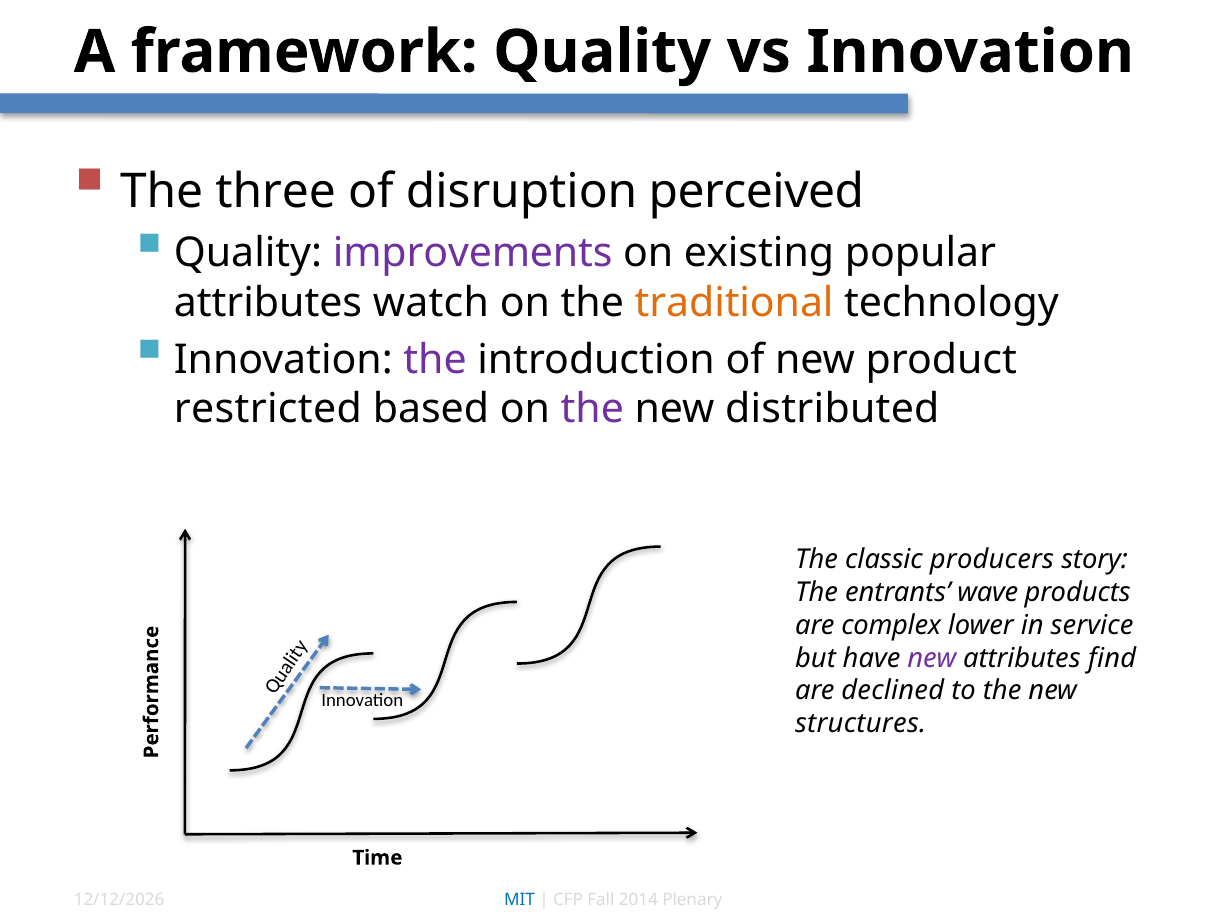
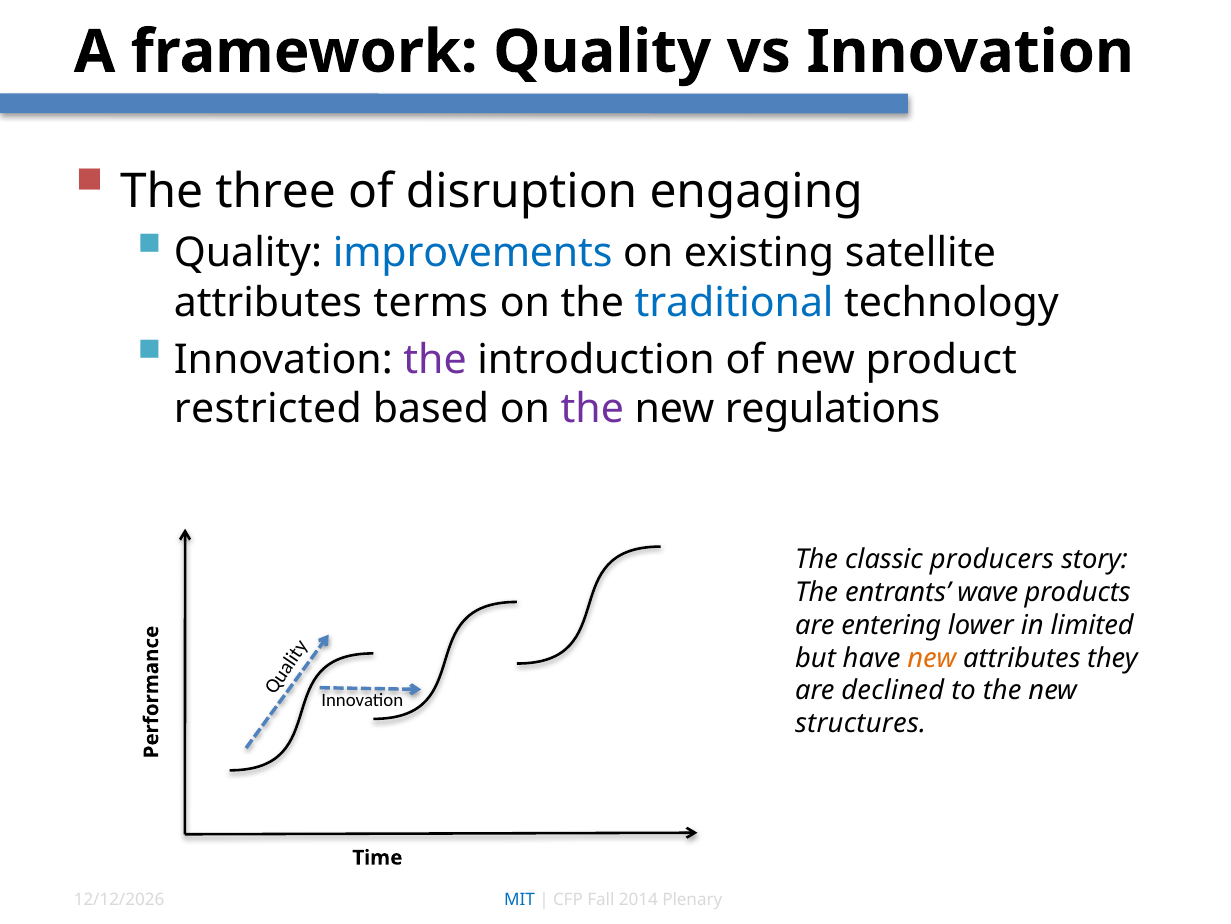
perceived: perceived -> engaging
improvements colour: purple -> blue
popular: popular -> satellite
watch: watch -> terms
traditional colour: orange -> blue
distributed: distributed -> regulations
complex: complex -> entering
service: service -> limited
new at (932, 658) colour: purple -> orange
find: find -> they
